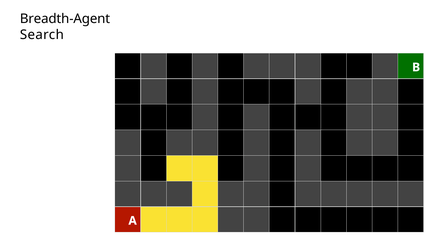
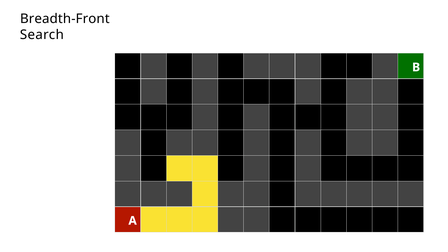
Breadth-Agent: Breadth-Agent -> Breadth-Front
